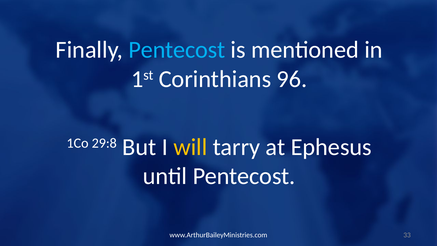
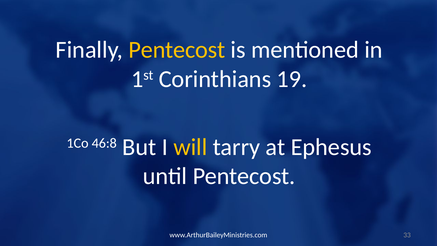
Pentecost at (177, 50) colour: light blue -> yellow
96: 96 -> 19
29:8: 29:8 -> 46:8
